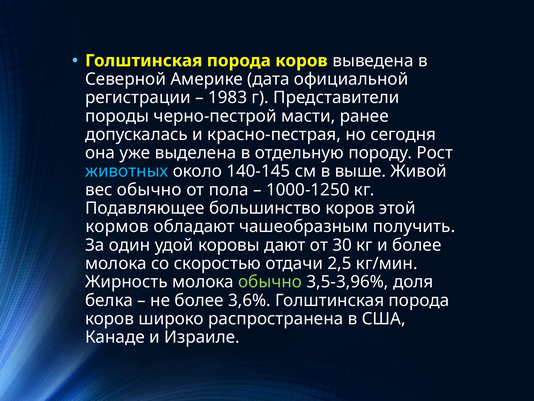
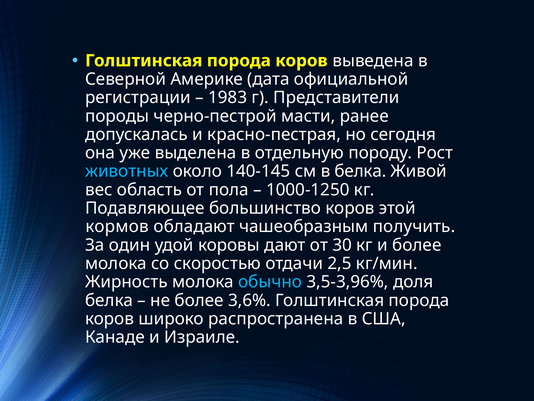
в выше: выше -> белка
вес обычно: обычно -> область
обычно at (270, 282) colour: light green -> light blue
